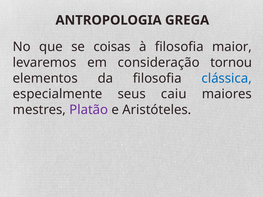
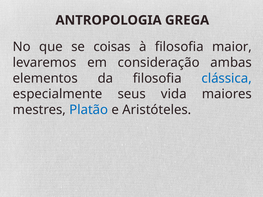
tornou: tornou -> ambas
caiu: caiu -> vida
Platão colour: purple -> blue
